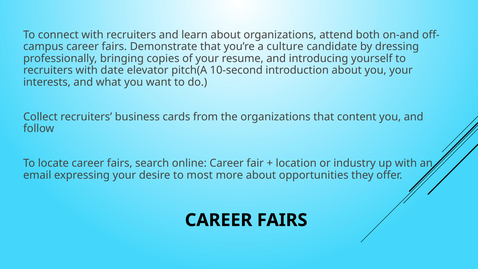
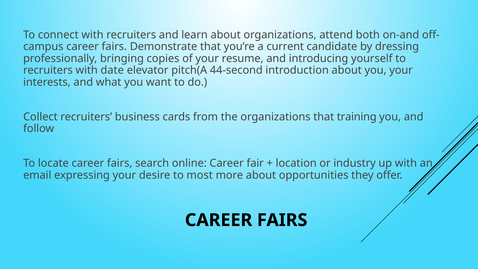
culture: culture -> current
10-second: 10-second -> 44-second
content: content -> training
